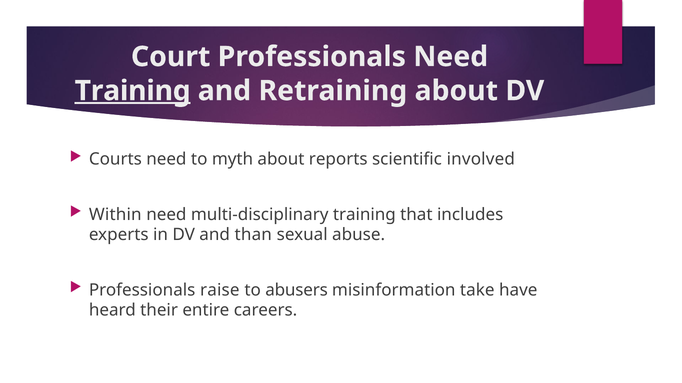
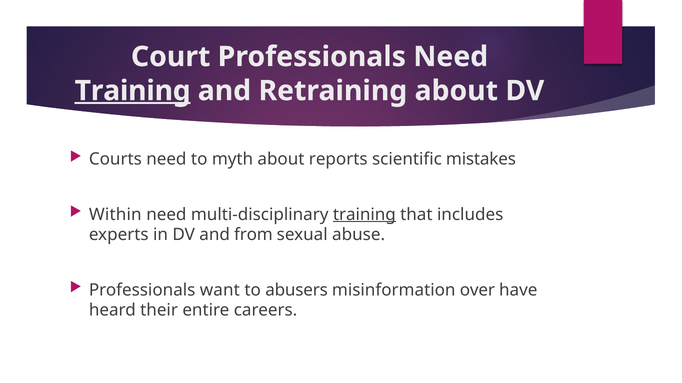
involved: involved -> mistakes
training at (364, 215) underline: none -> present
than: than -> from
raise: raise -> want
take: take -> over
